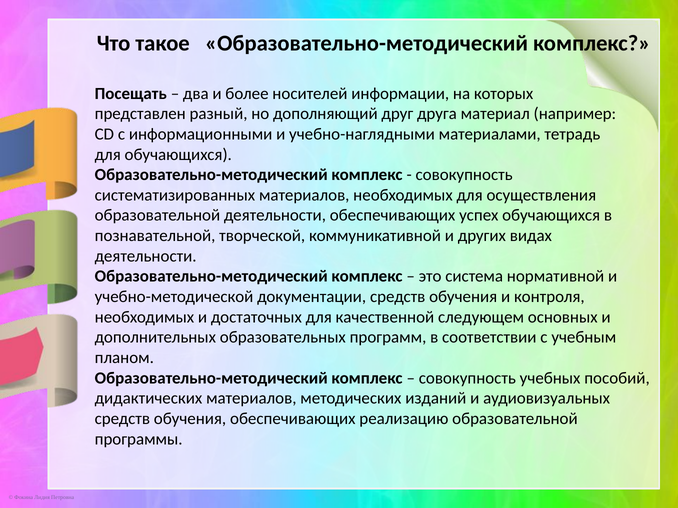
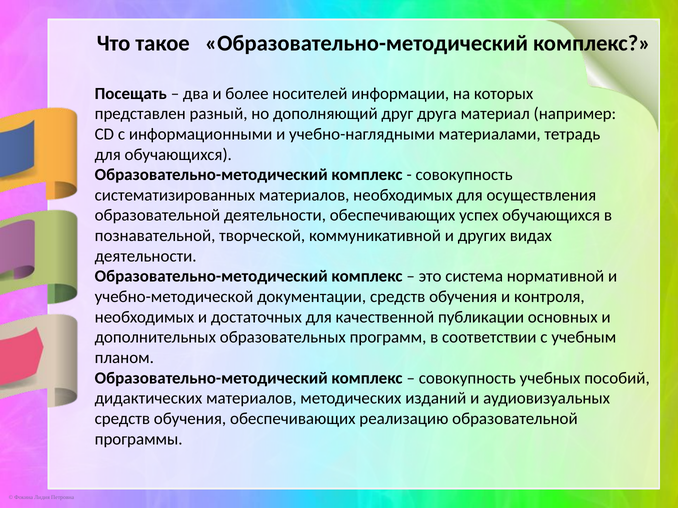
следующем: следующем -> публикации
